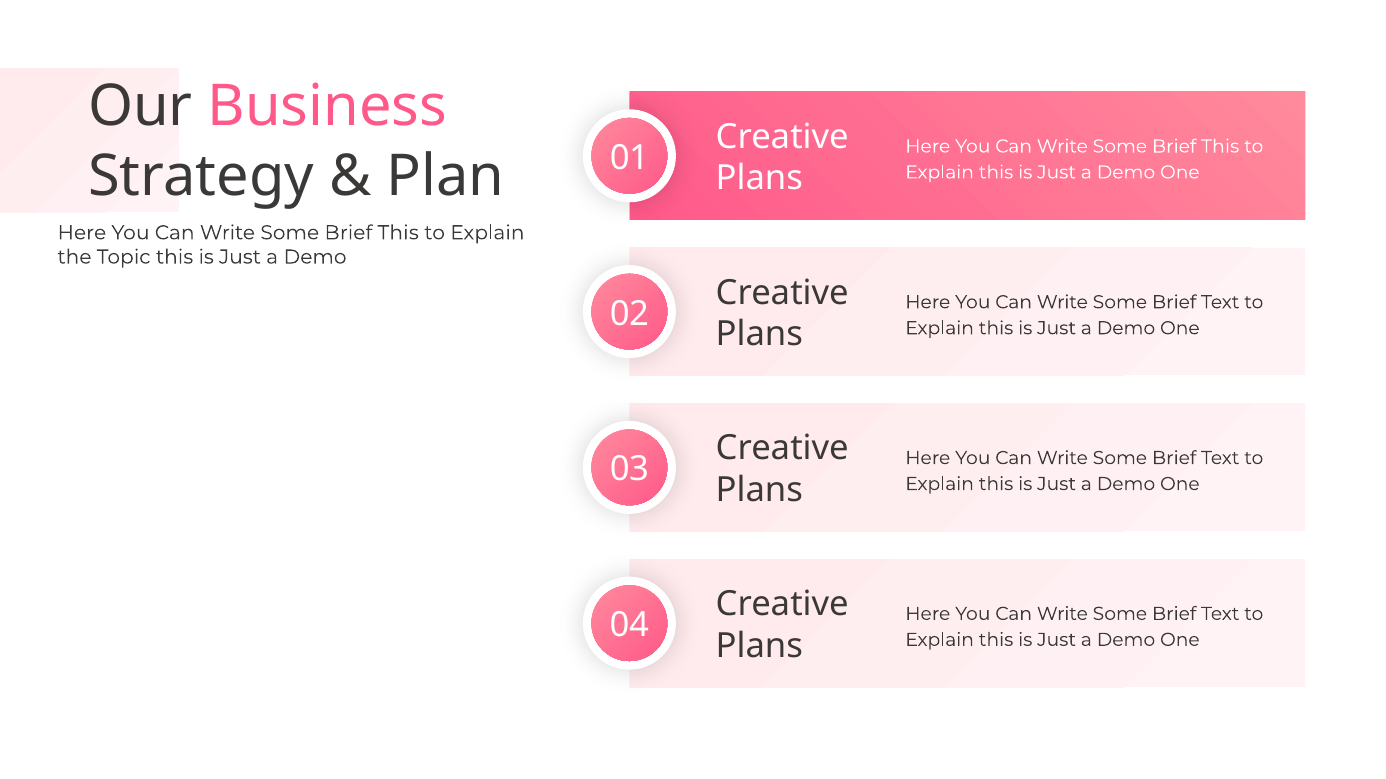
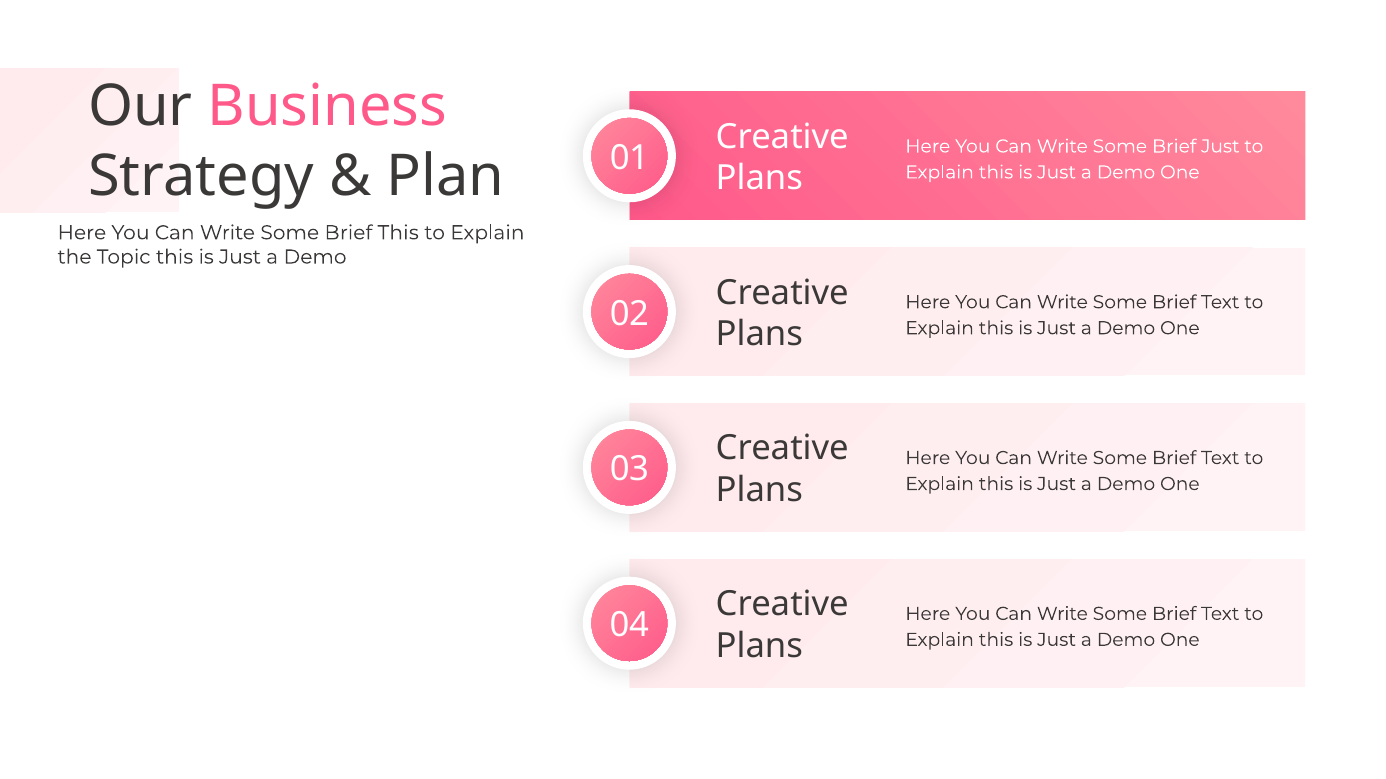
This at (1220, 146): This -> Just
